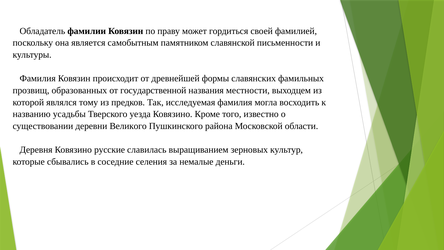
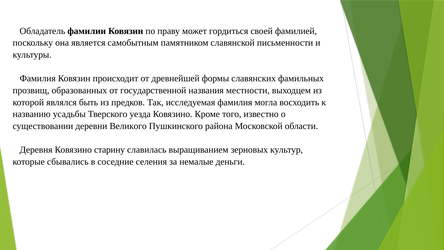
тому: тому -> быть
русские: русские -> старину
